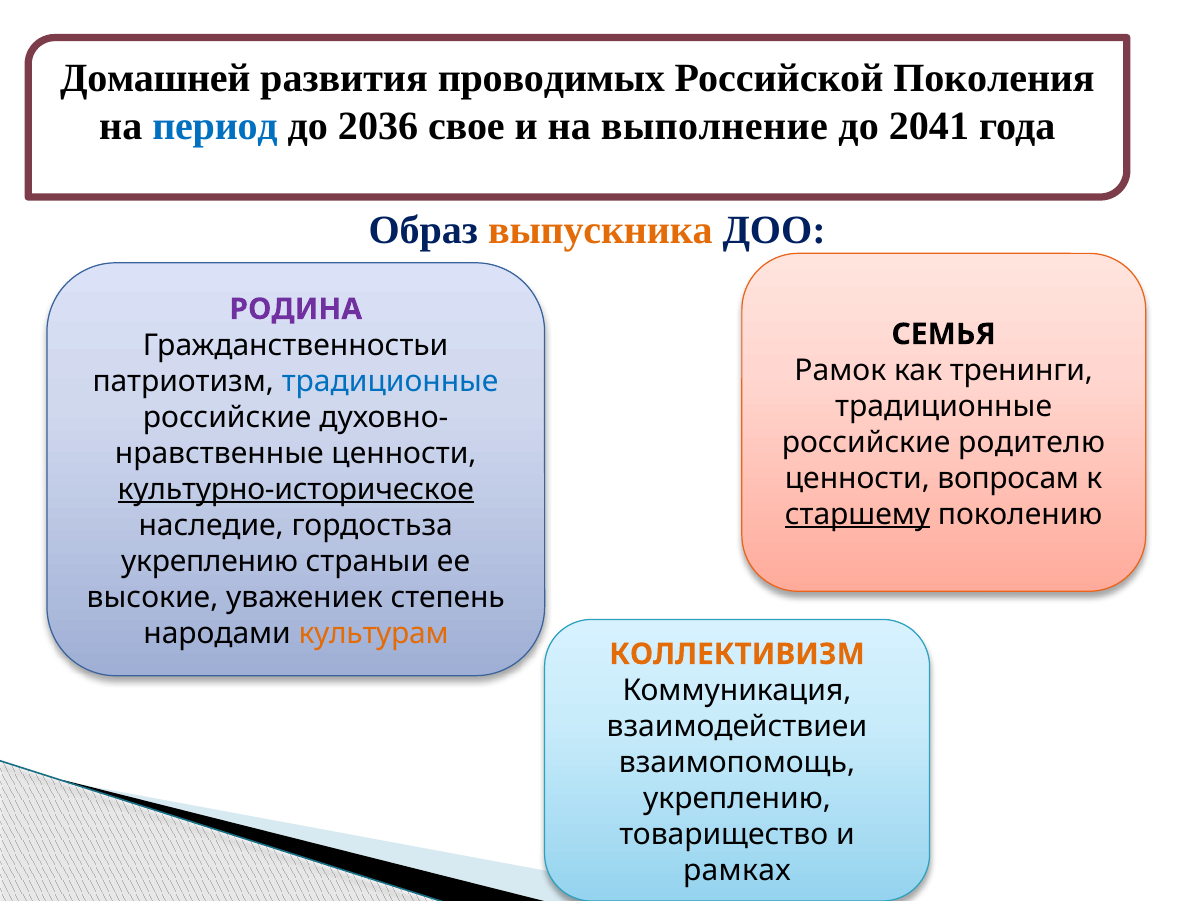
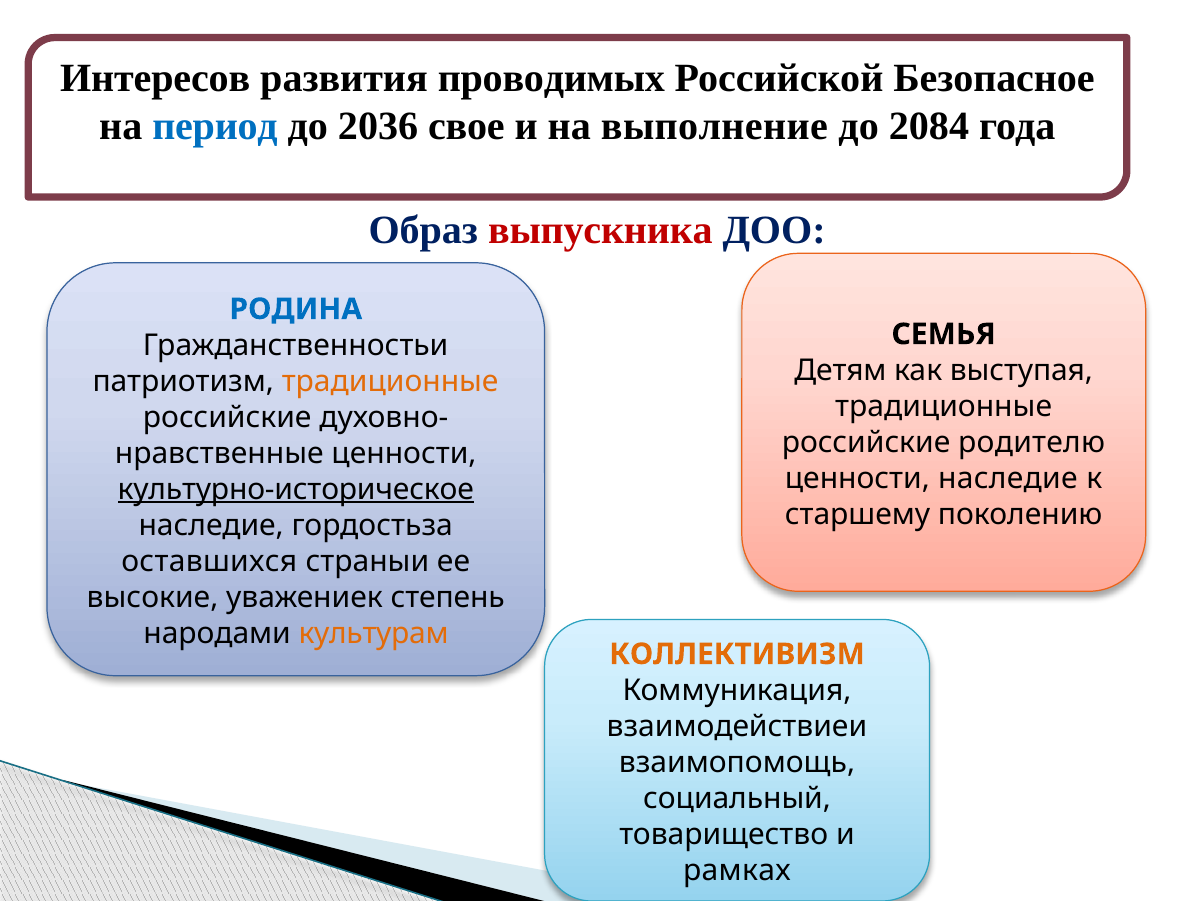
Домашней: Домашней -> Интересов
Поколения: Поколения -> Безопасное
2041: 2041 -> 2084
выпускника colour: orange -> red
РОДИНА colour: purple -> blue
Рамок: Рамок -> Детям
тренинги: тренинги -> выступая
традиционные at (390, 381) colour: blue -> orange
ценности вопросам: вопросам -> наследие
старшему underline: present -> none
укреплению at (210, 562): укреплению -> оставшихся
укреплению at (737, 799): укреплению -> социальный
